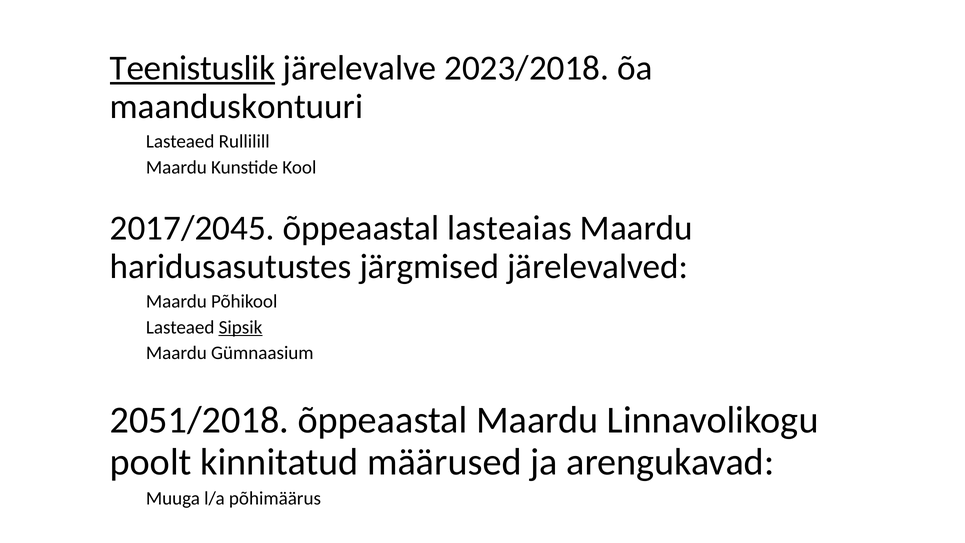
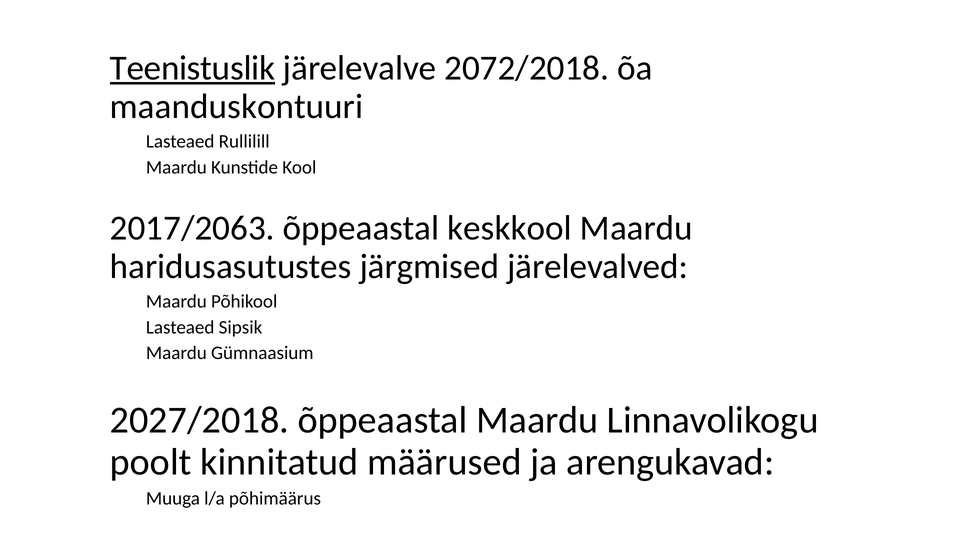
2023/2018: 2023/2018 -> 2072/2018
2017/2045: 2017/2045 -> 2017/2063
lasteaias: lasteaias -> keskkool
Sipsik underline: present -> none
2051/2018: 2051/2018 -> 2027/2018
